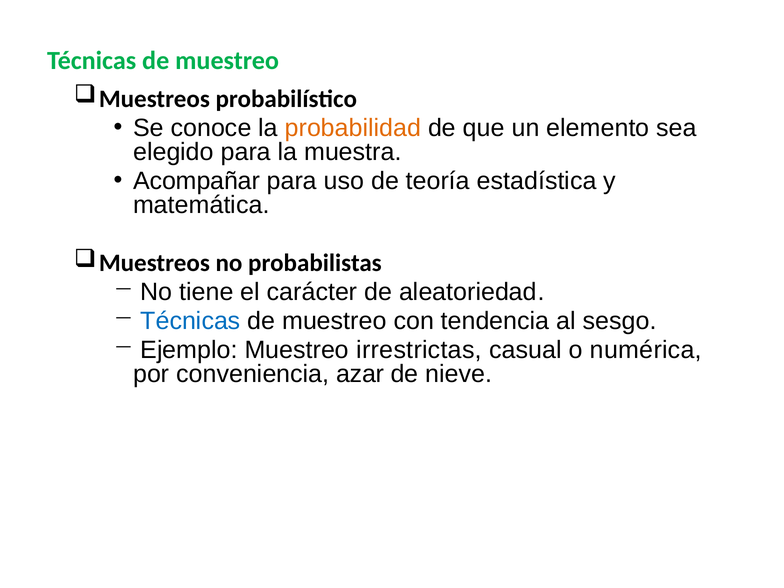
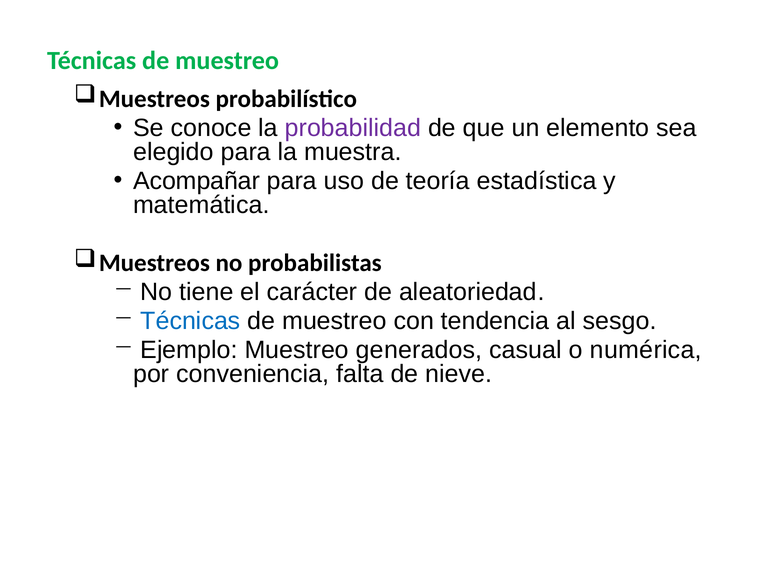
probabilidad colour: orange -> purple
irrestrictas: irrestrictas -> generados
azar: azar -> falta
